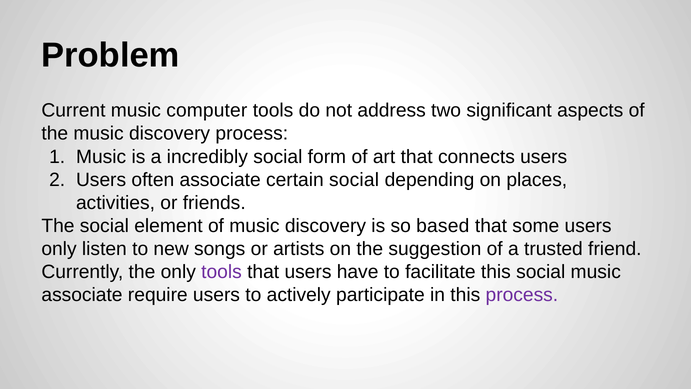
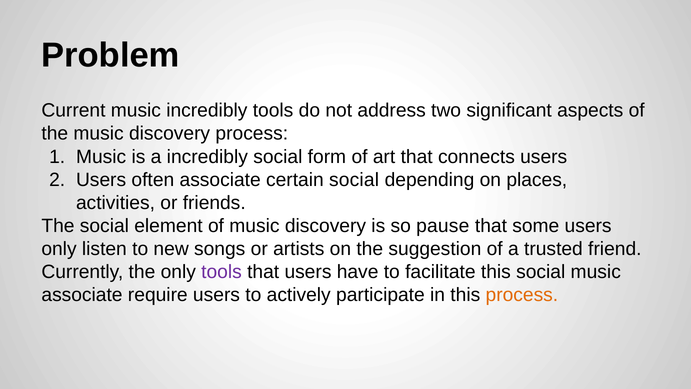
music computer: computer -> incredibly
based: based -> pause
process at (522, 295) colour: purple -> orange
